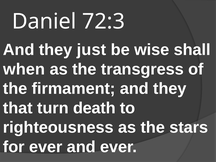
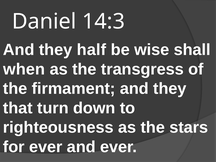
72:3: 72:3 -> 14:3
just: just -> half
death: death -> down
